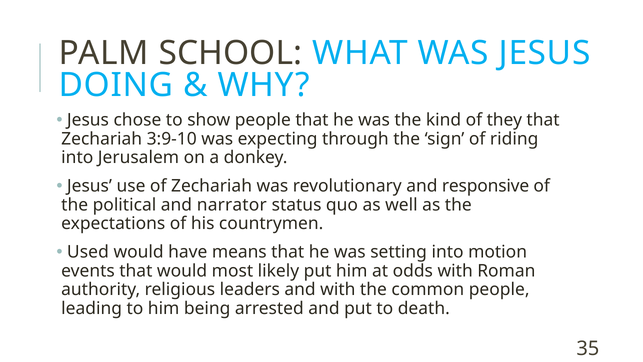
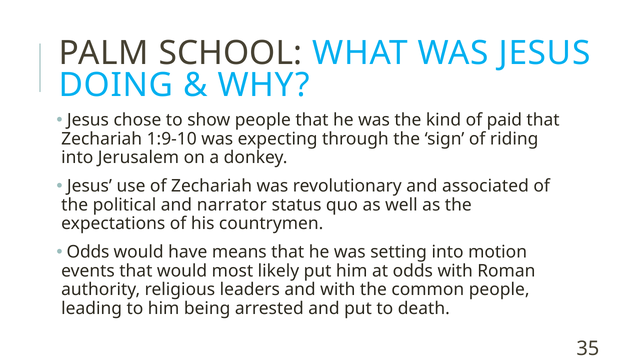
they: they -> paid
3:9-10: 3:9-10 -> 1:9-10
responsive: responsive -> associated
Used at (88, 252): Used -> Odds
